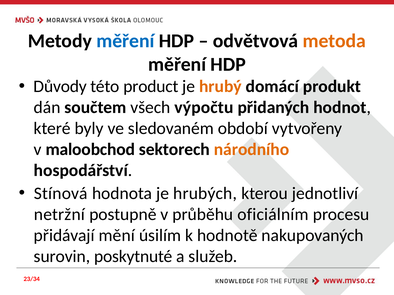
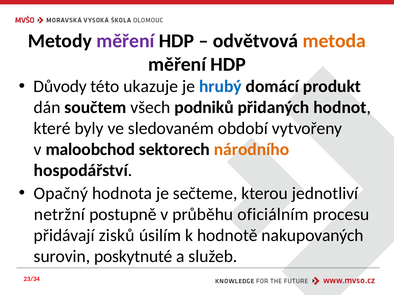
měření at (125, 41) colour: blue -> purple
product: product -> ukazuje
hrubý colour: orange -> blue
výpočtu: výpočtu -> podniků
Stínová: Stínová -> Opačný
hrubých: hrubých -> sečteme
mění: mění -> zisků
